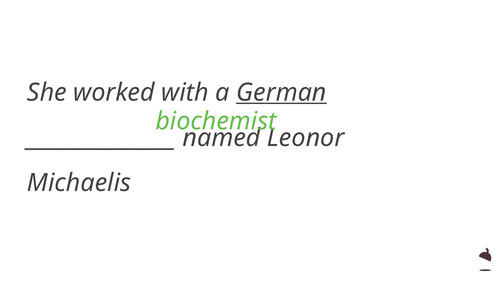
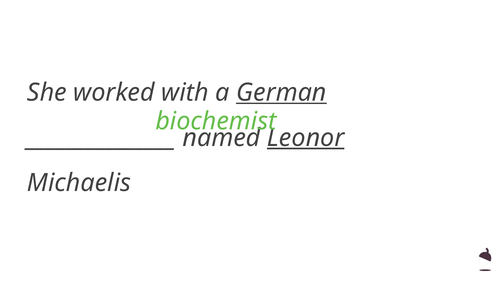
Leonor underline: none -> present
